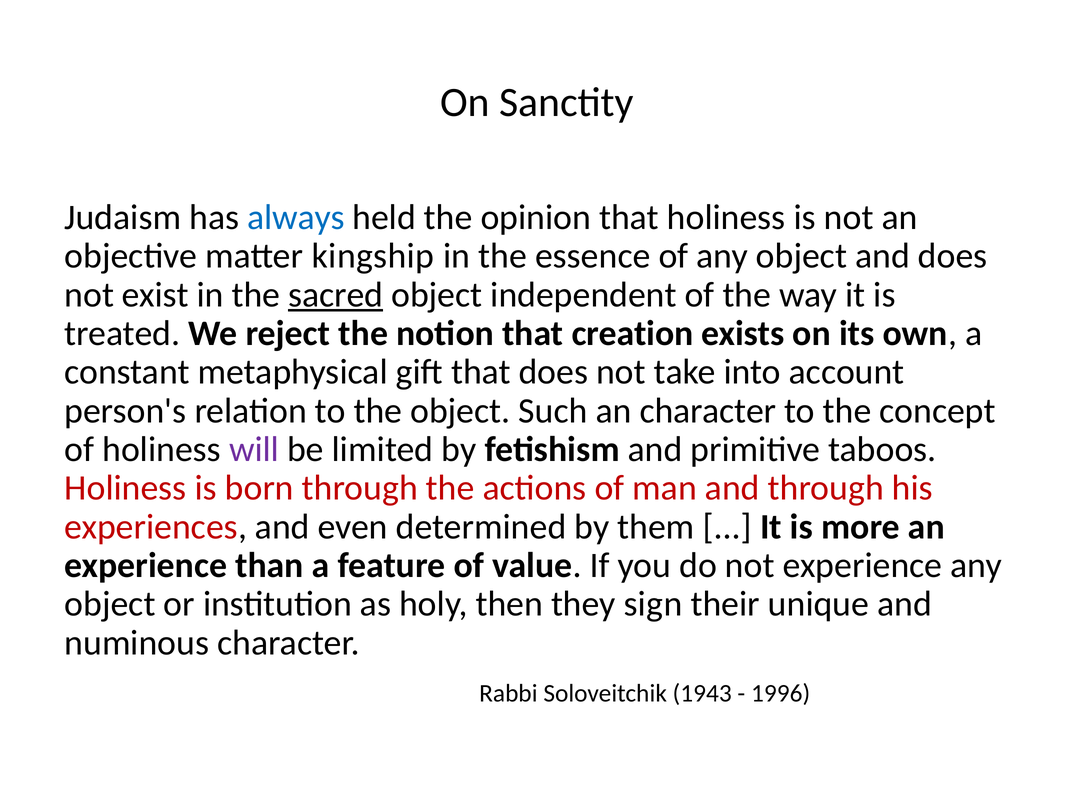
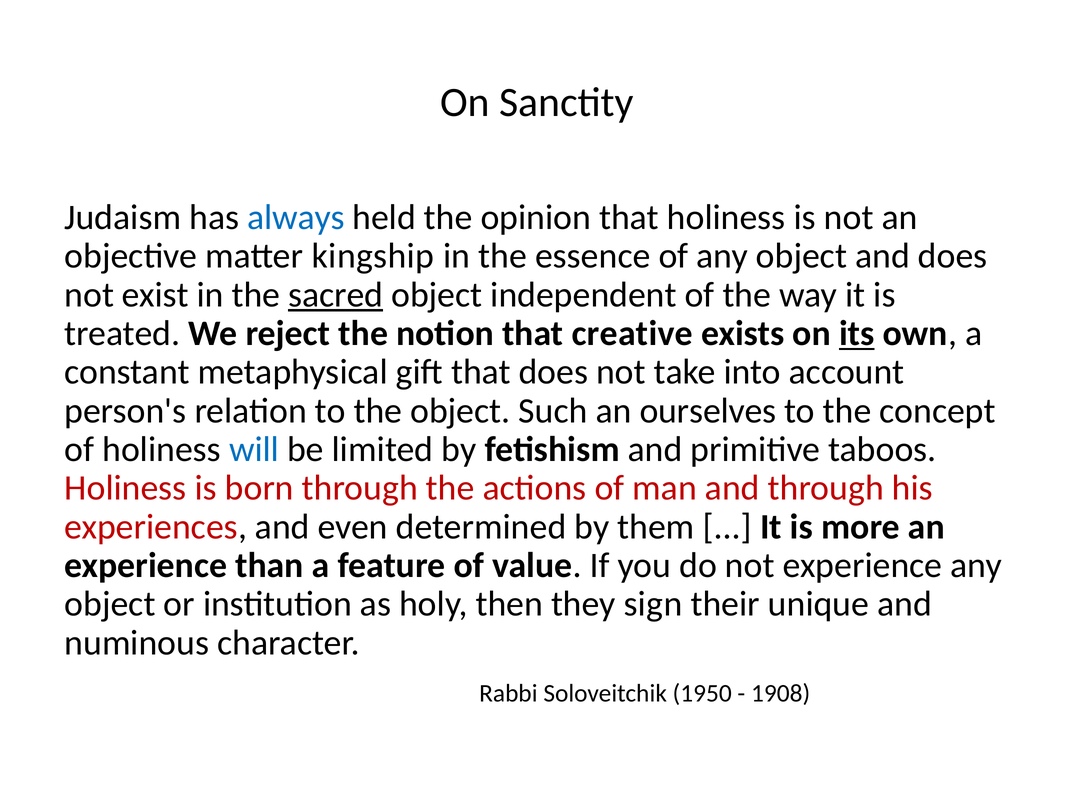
creation: creation -> creative
its underline: none -> present
an character: character -> ourselves
will colour: purple -> blue
1943: 1943 -> 1950
1996: 1996 -> 1908
